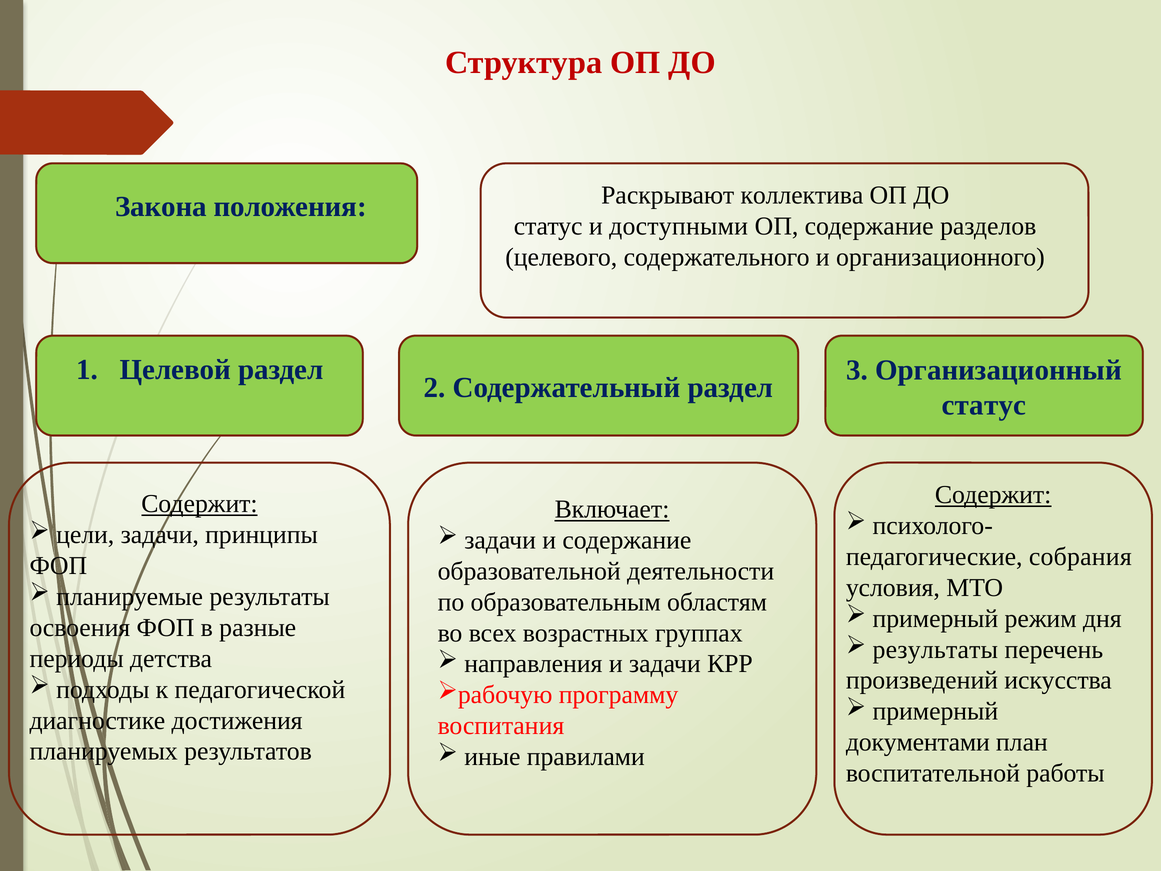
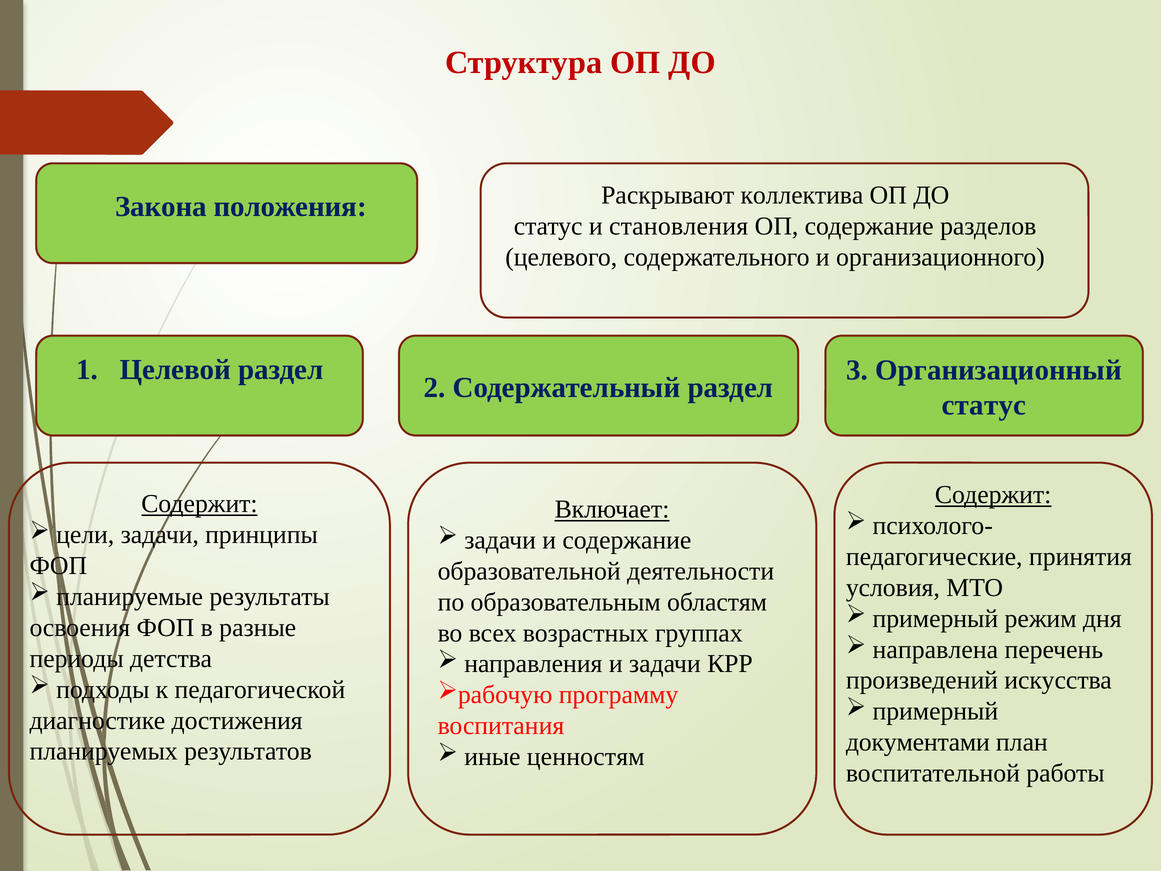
доступными: доступными -> становления
собрания: собрания -> принятия
результаты at (935, 649): результаты -> направлена
правилами: правилами -> ценностям
